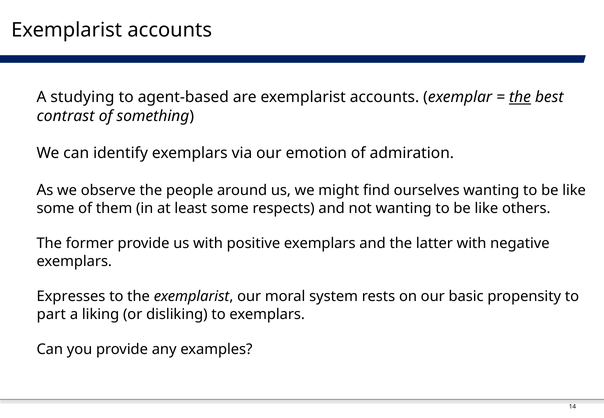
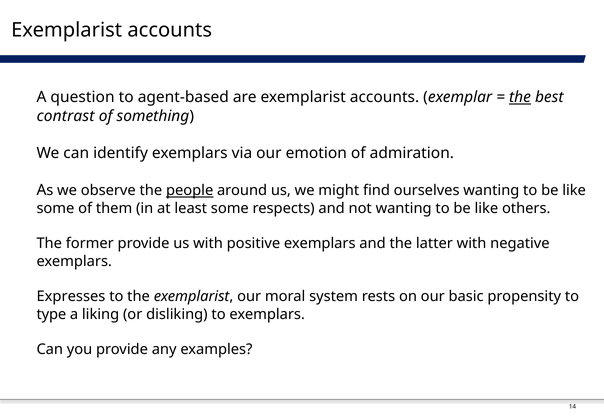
studying: studying -> question
people underline: none -> present
part: part -> type
